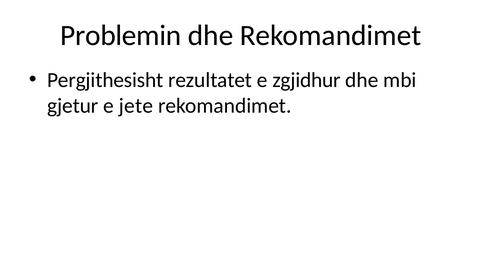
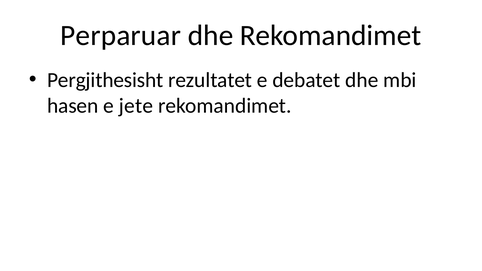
Problemin: Problemin -> Perparuar
zgjidhur: zgjidhur -> debatet
gjetur: gjetur -> hasen
